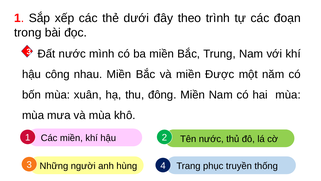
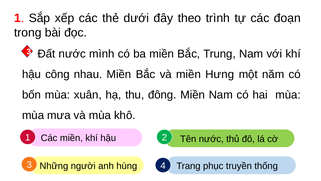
Được: Được -> Hưng
